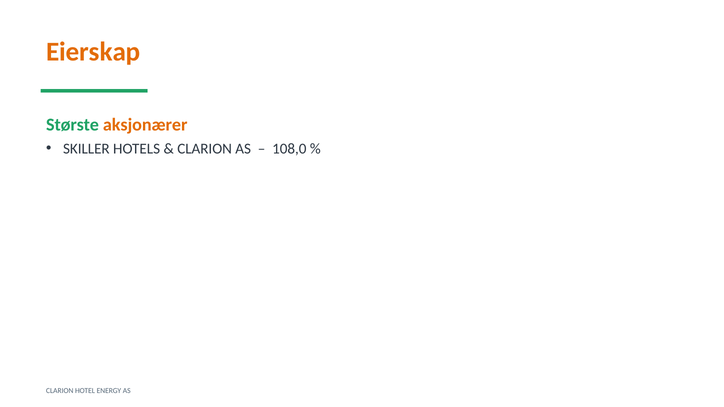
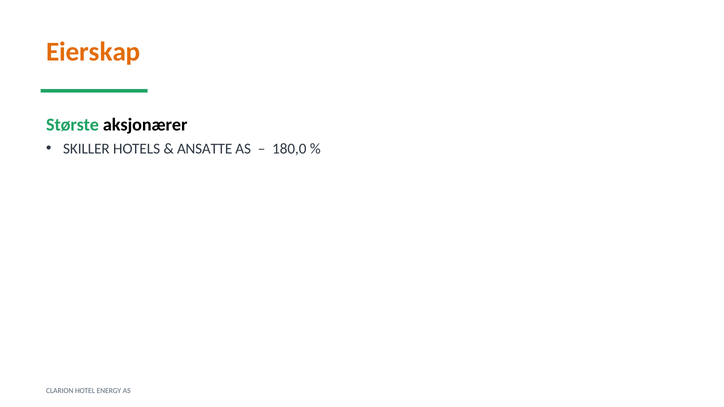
aksjonærer colour: orange -> black
CLARION at (205, 149): CLARION -> ANSATTE
108,0: 108,0 -> 180,0
